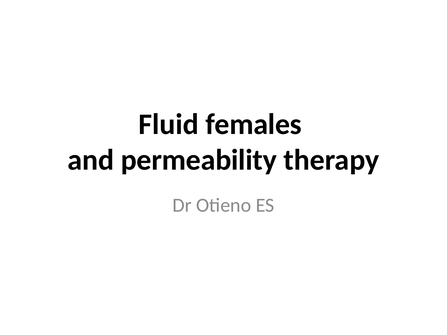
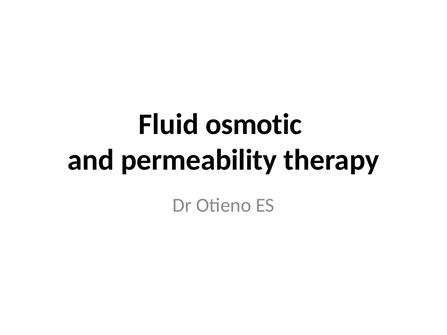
females: females -> osmotic
